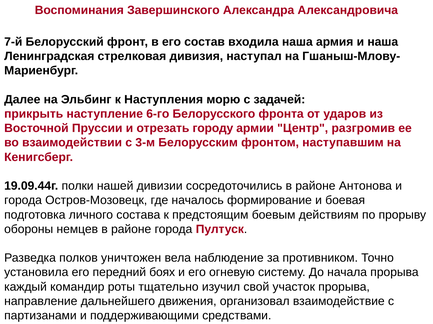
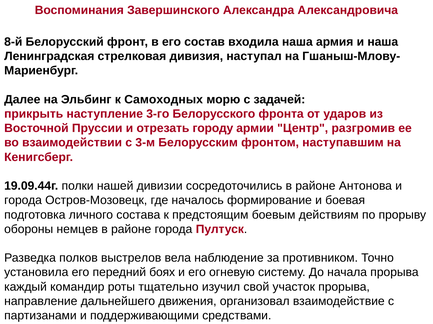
7-й: 7-й -> 8-й
Наступления: Наступления -> Самоходных
6-го: 6-го -> 3-го
уничтожен: уничтожен -> выстрелов
